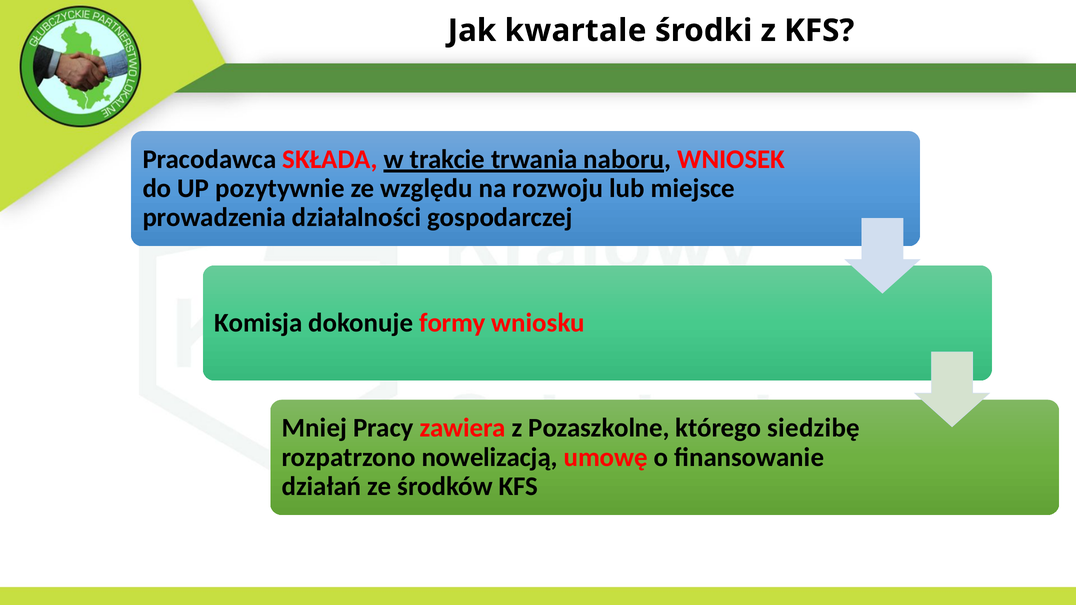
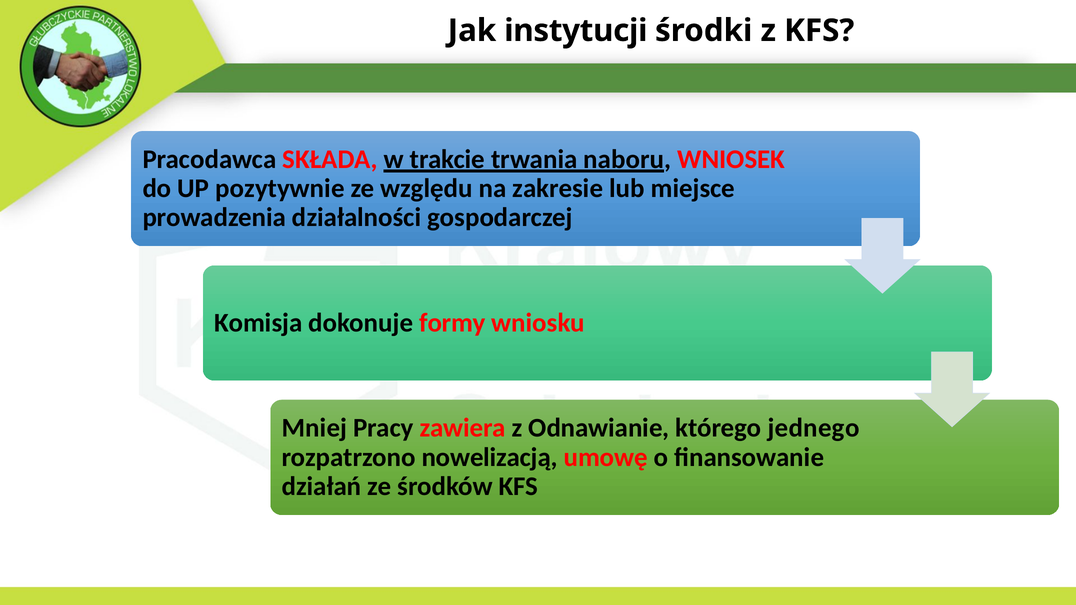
kwartale: kwartale -> instytucji
rozwoju: rozwoju -> zakresie
Pozaszkolne: Pozaszkolne -> Odnawianie
siedzibę: siedzibę -> jednego
